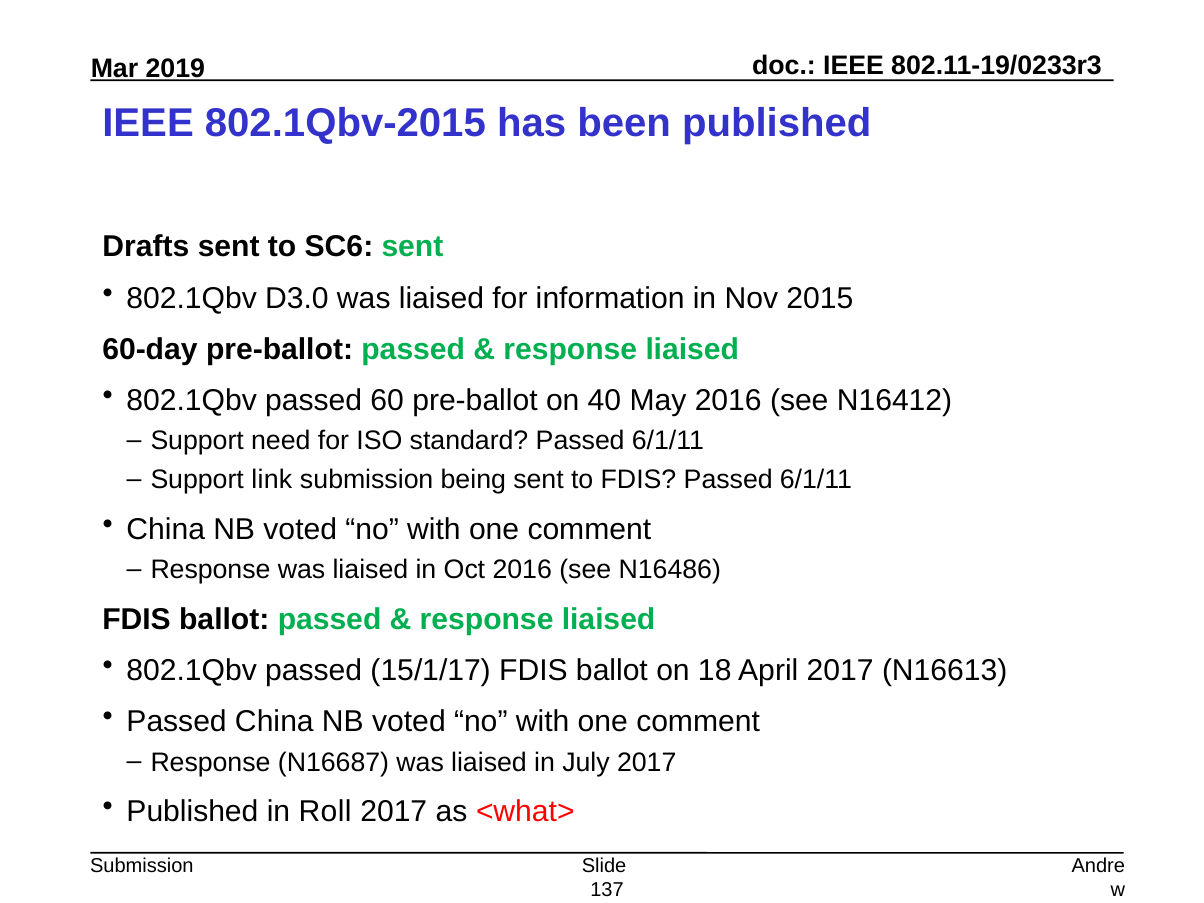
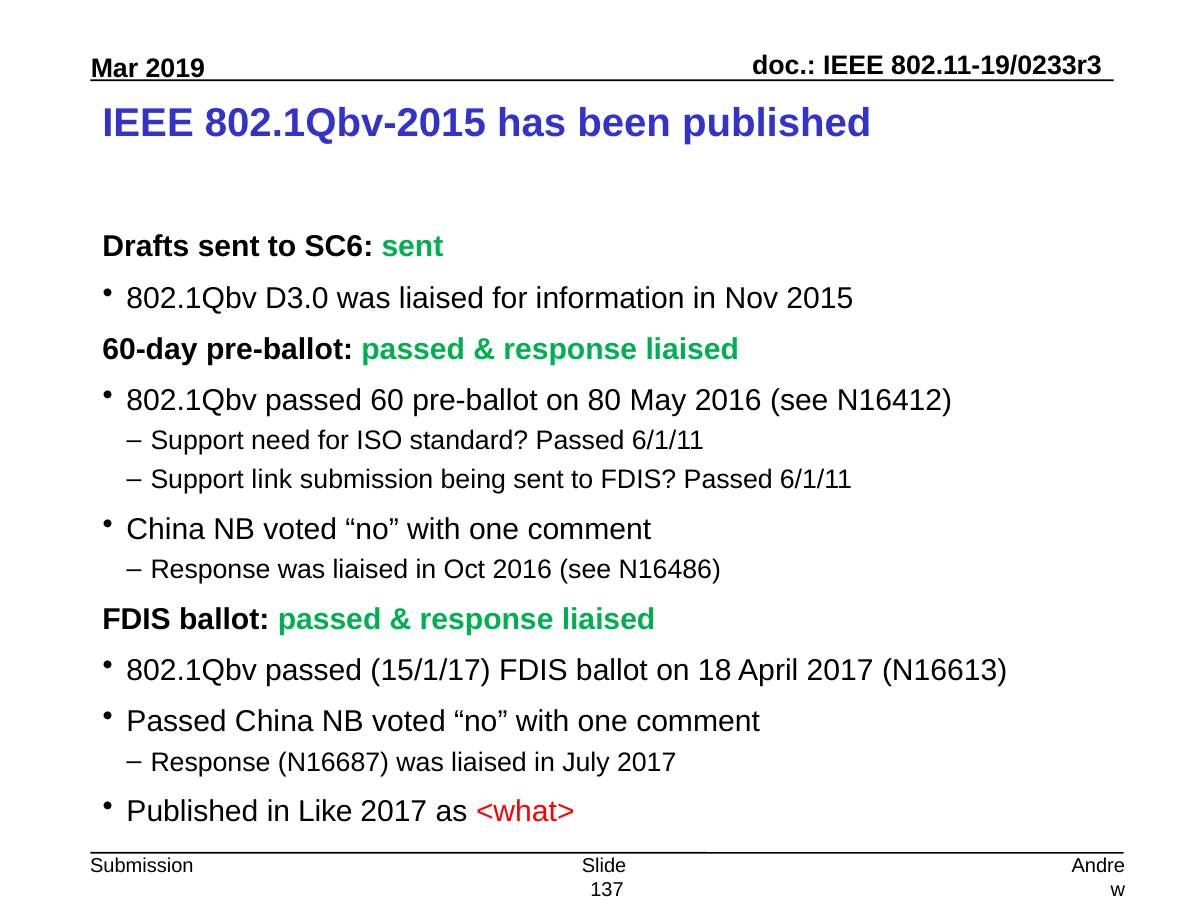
40: 40 -> 80
Roll: Roll -> Like
